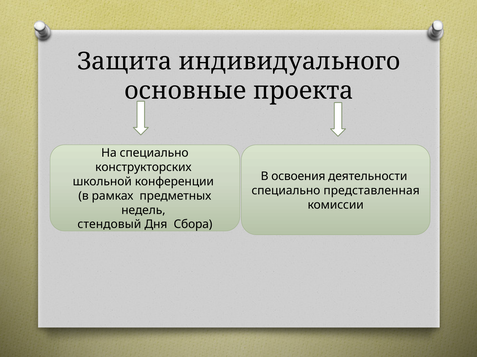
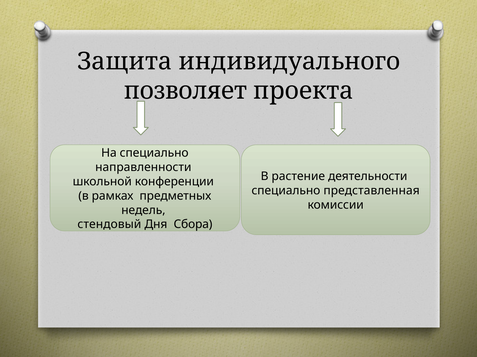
основные: основные -> позволяет
конструкторских: конструкторских -> направленности
освоения: освоения -> растение
